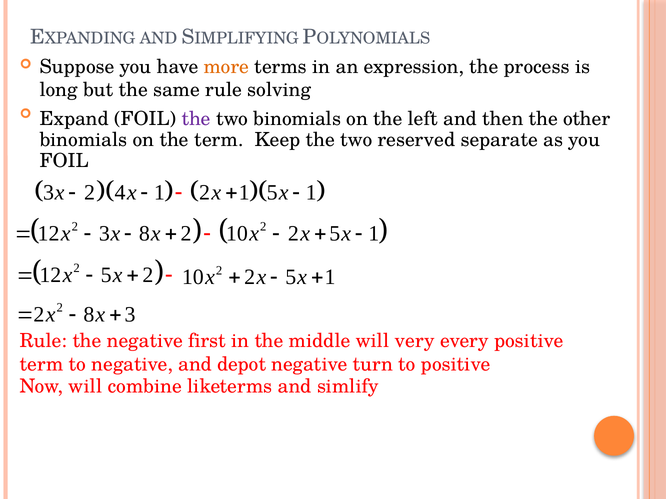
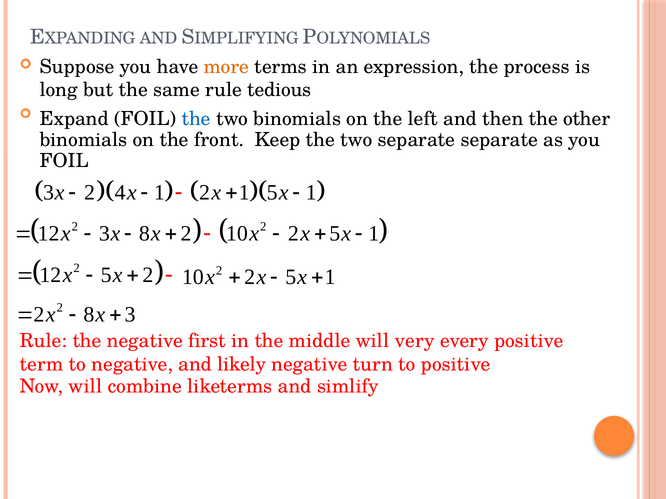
solving: solving -> tedious
the at (196, 119) colour: purple -> blue
the term: term -> front
two reserved: reserved -> separate
depot: depot -> likely
